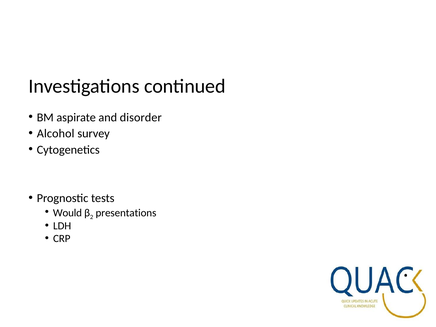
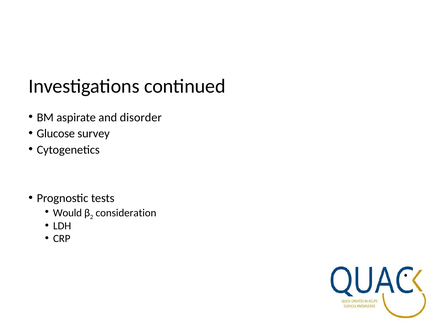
Alcohol: Alcohol -> Glucose
presentations: presentations -> consideration
